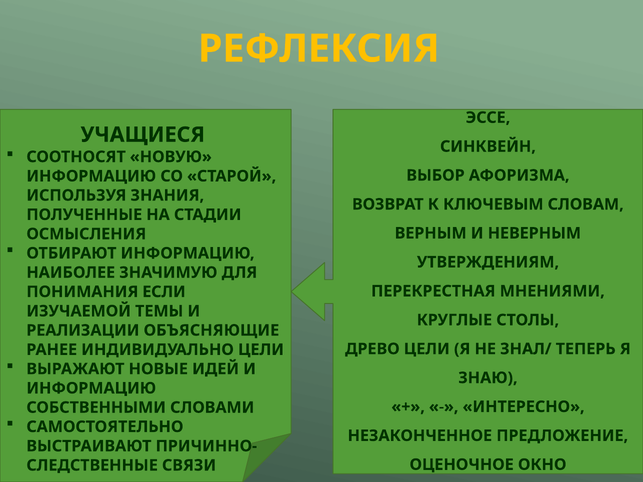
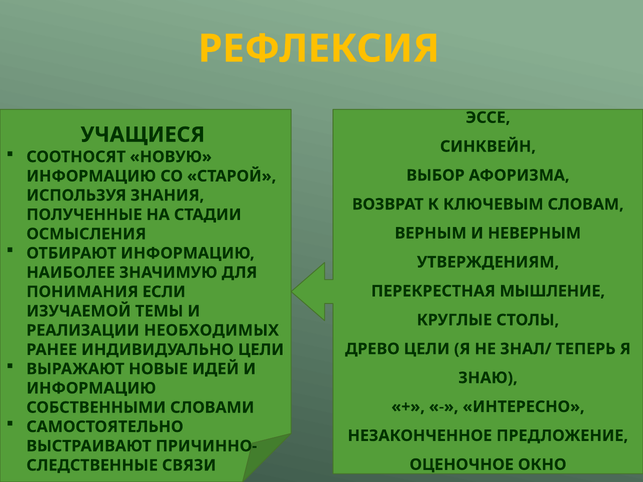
МНЕНИЯМИ: МНЕНИЯМИ -> МЫШЛЕНИЕ
ОБЪЯСНЯЮЩИЕ: ОБЪЯСНЯЮЩИЕ -> НЕОБХОДИМЫХ
